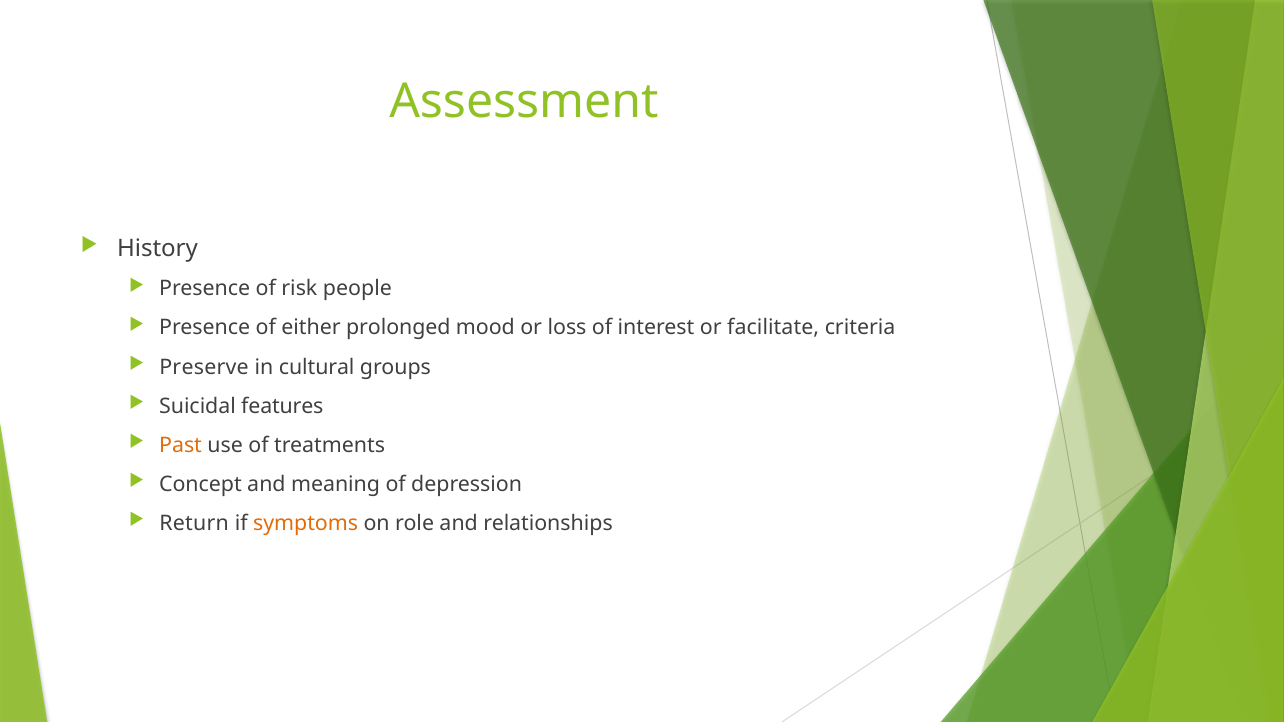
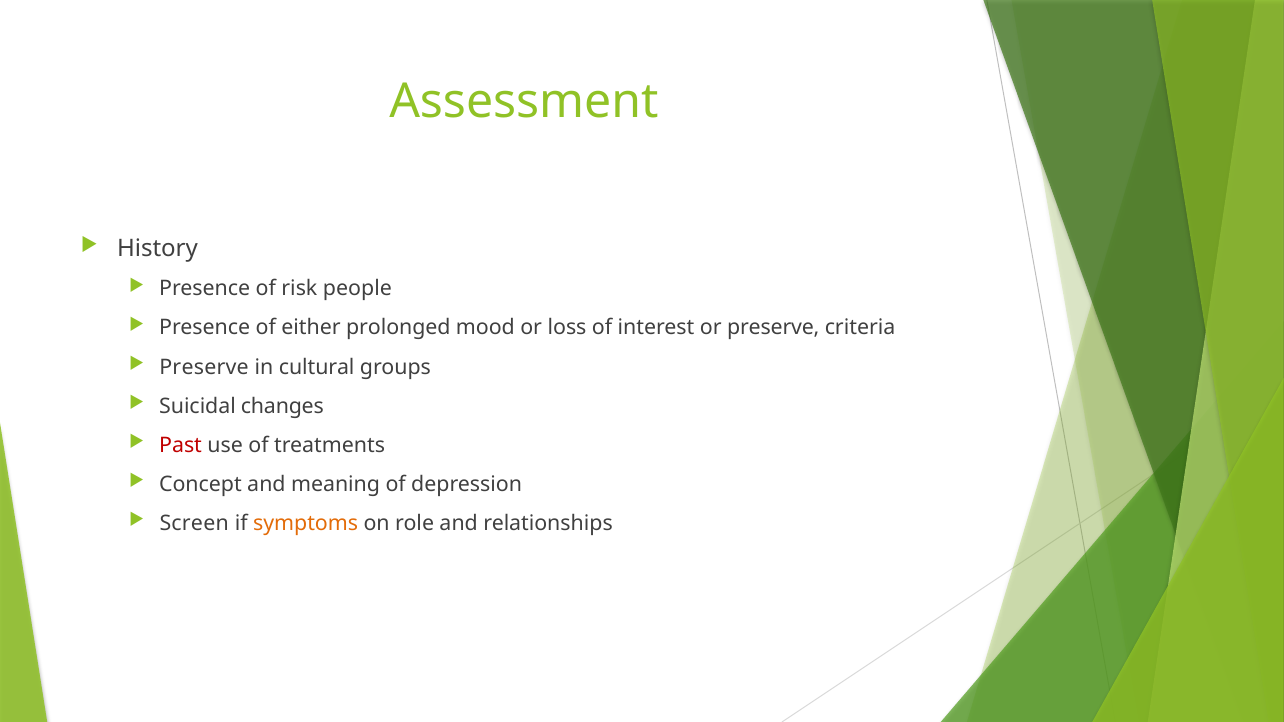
or facilitate: facilitate -> preserve
features: features -> changes
Past colour: orange -> red
Return: Return -> Screen
